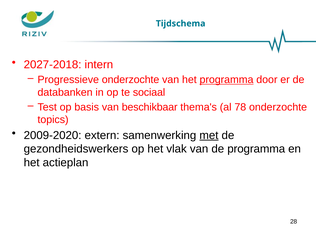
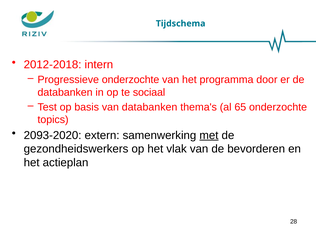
2027-2018: 2027-2018 -> 2012-2018
programma at (227, 80) underline: present -> none
van beschikbaar: beschikbaar -> databanken
78: 78 -> 65
2009-2020: 2009-2020 -> 2093-2020
de programma: programma -> bevorderen
